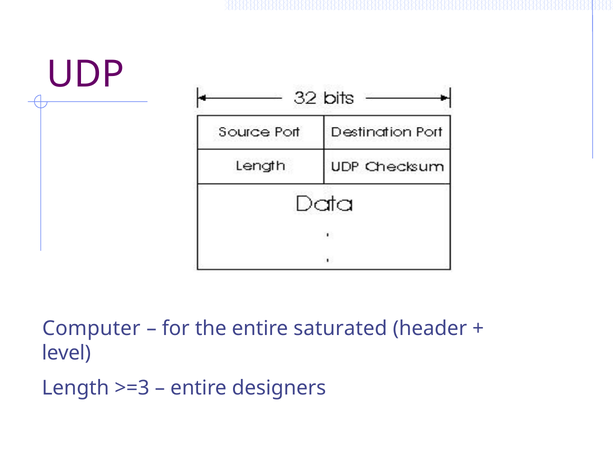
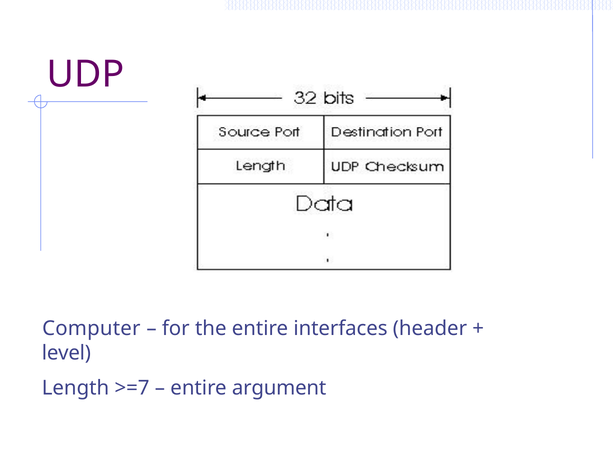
saturated: saturated -> interfaces
>=3: >=3 -> >=7
designers: designers -> argument
